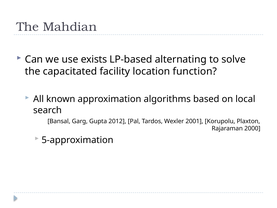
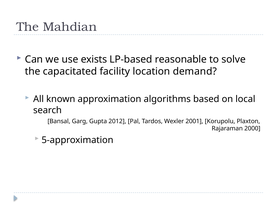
alternating: alternating -> reasonable
function: function -> demand
